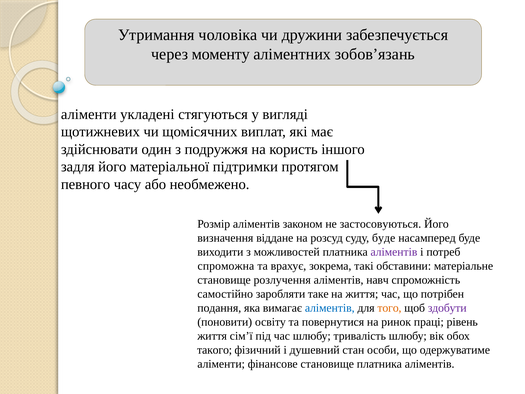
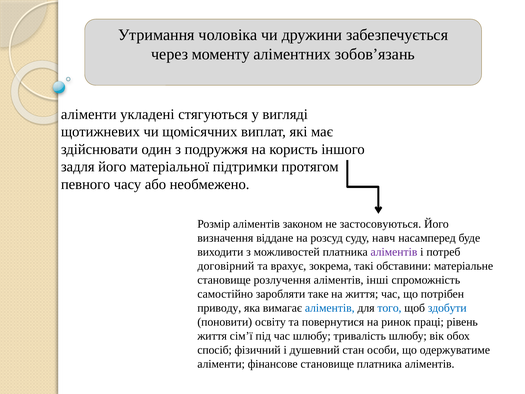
суду буде: буде -> навч
спроможна: спроможна -> договірний
навч: навч -> інші
подання: подання -> приводу
того colour: orange -> blue
здобути colour: purple -> blue
такого: такого -> спосіб
